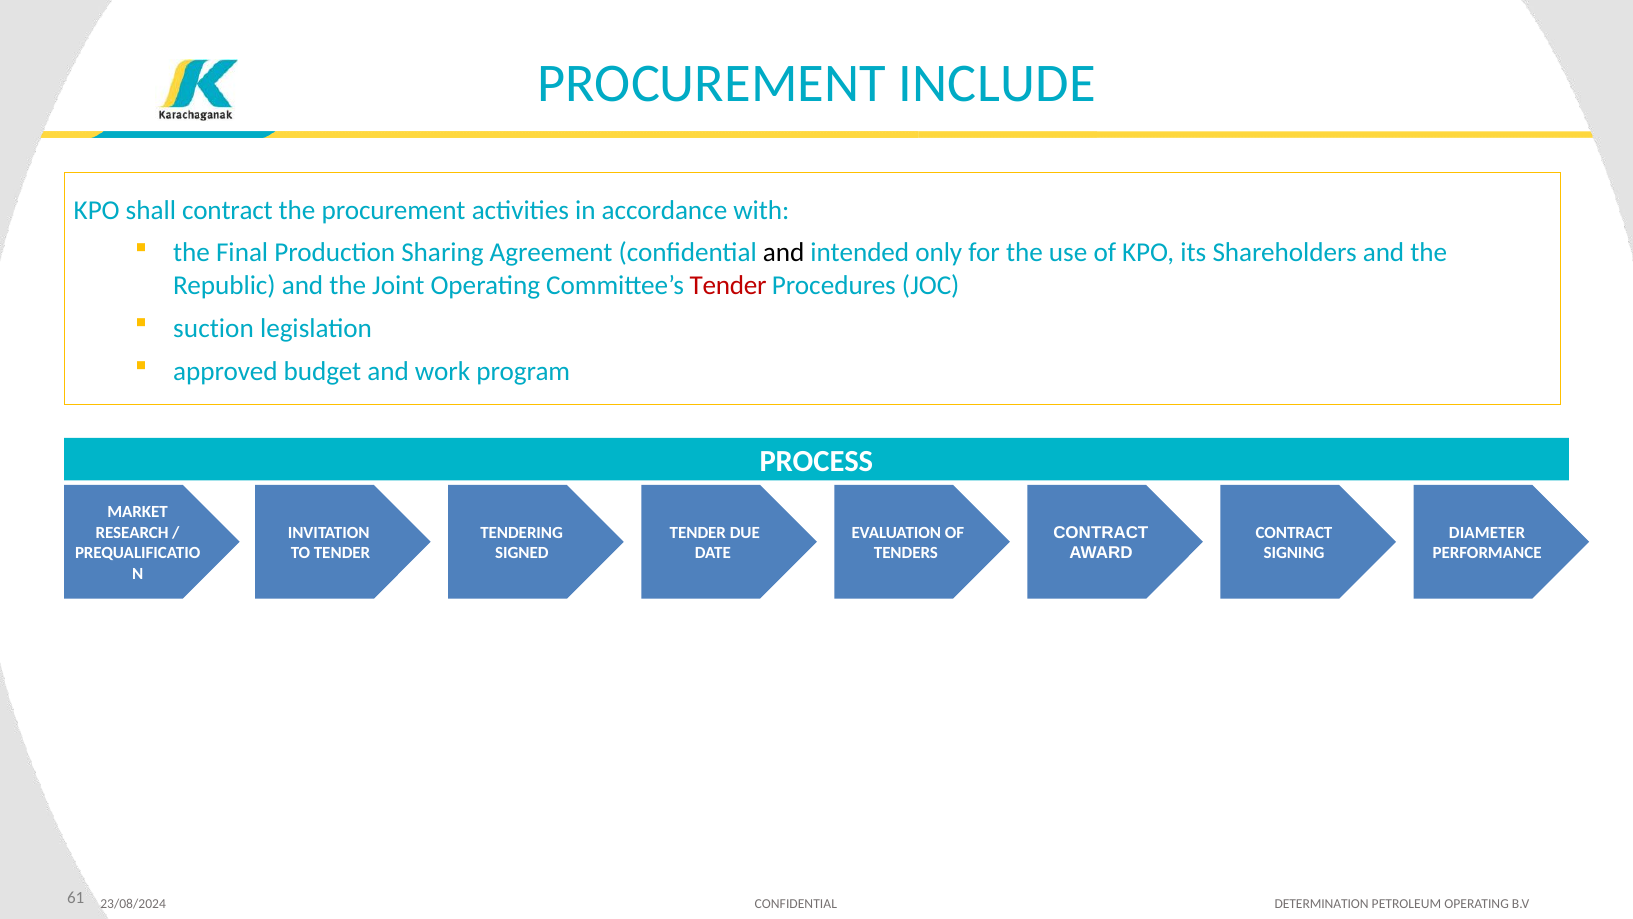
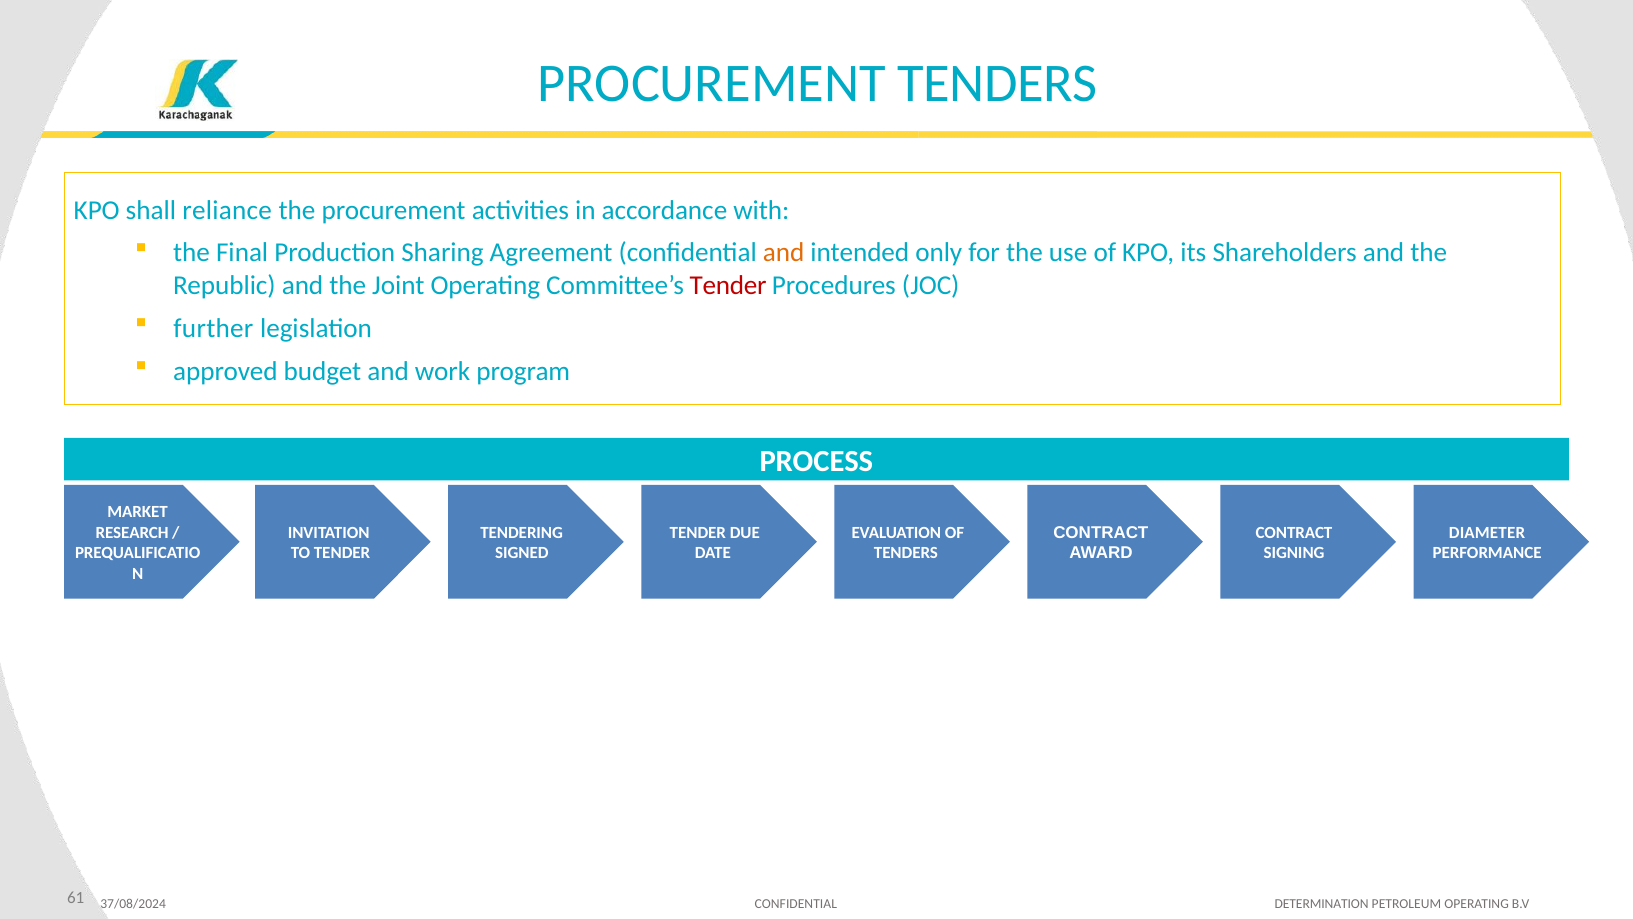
PROCUREMENT INCLUDE: INCLUDE -> TENDERS
shall contract: contract -> reliance
and at (784, 253) colour: black -> orange
suction: suction -> further
23/08/2024: 23/08/2024 -> 37/08/2024
